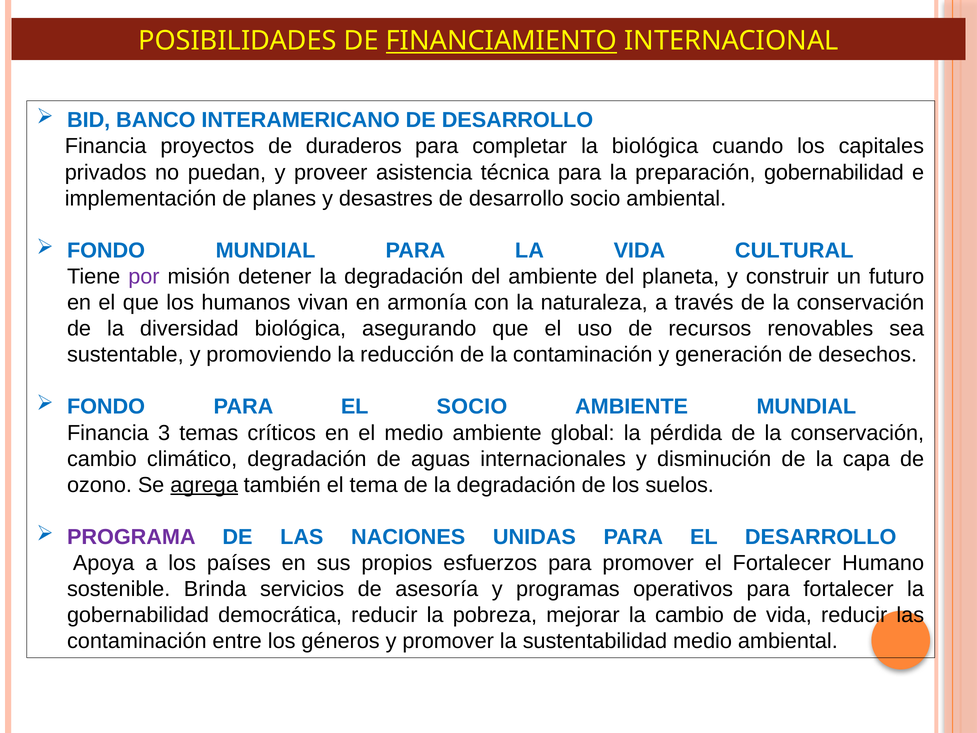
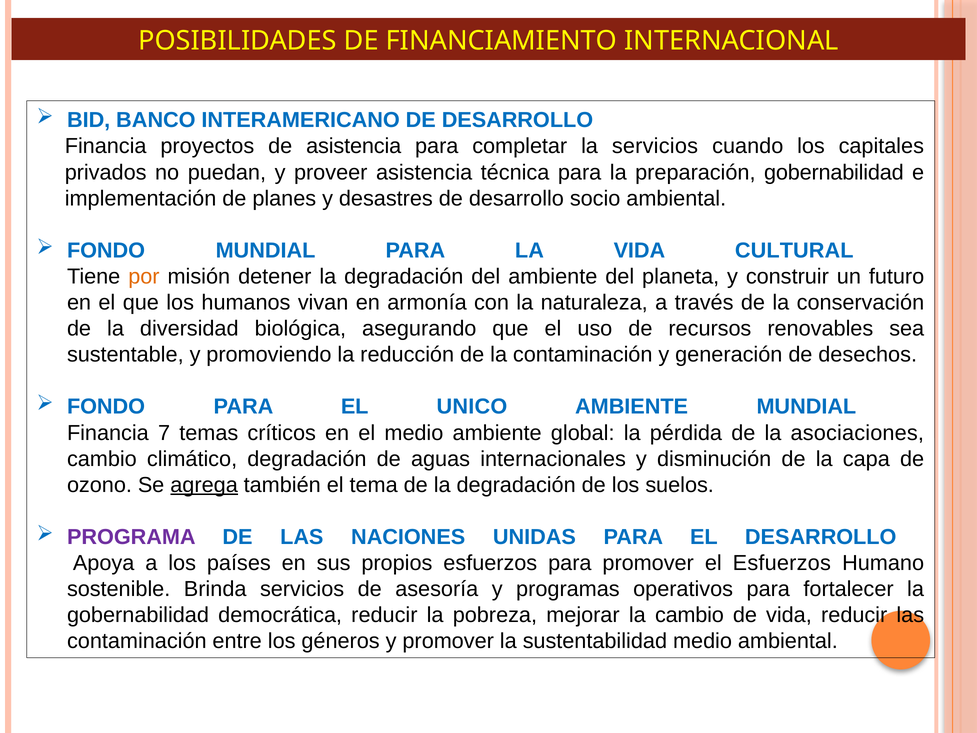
FINANCIAMIENTO underline: present -> none
de duraderos: duraderos -> asistencia
la biológica: biológica -> servicios
por colour: purple -> orange
EL SOCIO: SOCIO -> UNICO
3: 3 -> 7
pérdida de la conservación: conservación -> asociaciones
el Fortalecer: Fortalecer -> Esfuerzos
